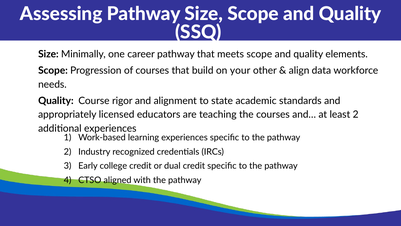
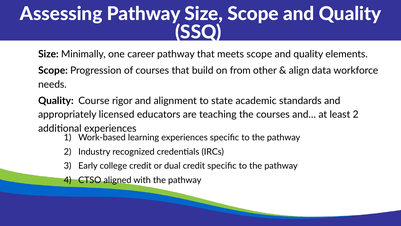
your: your -> from
